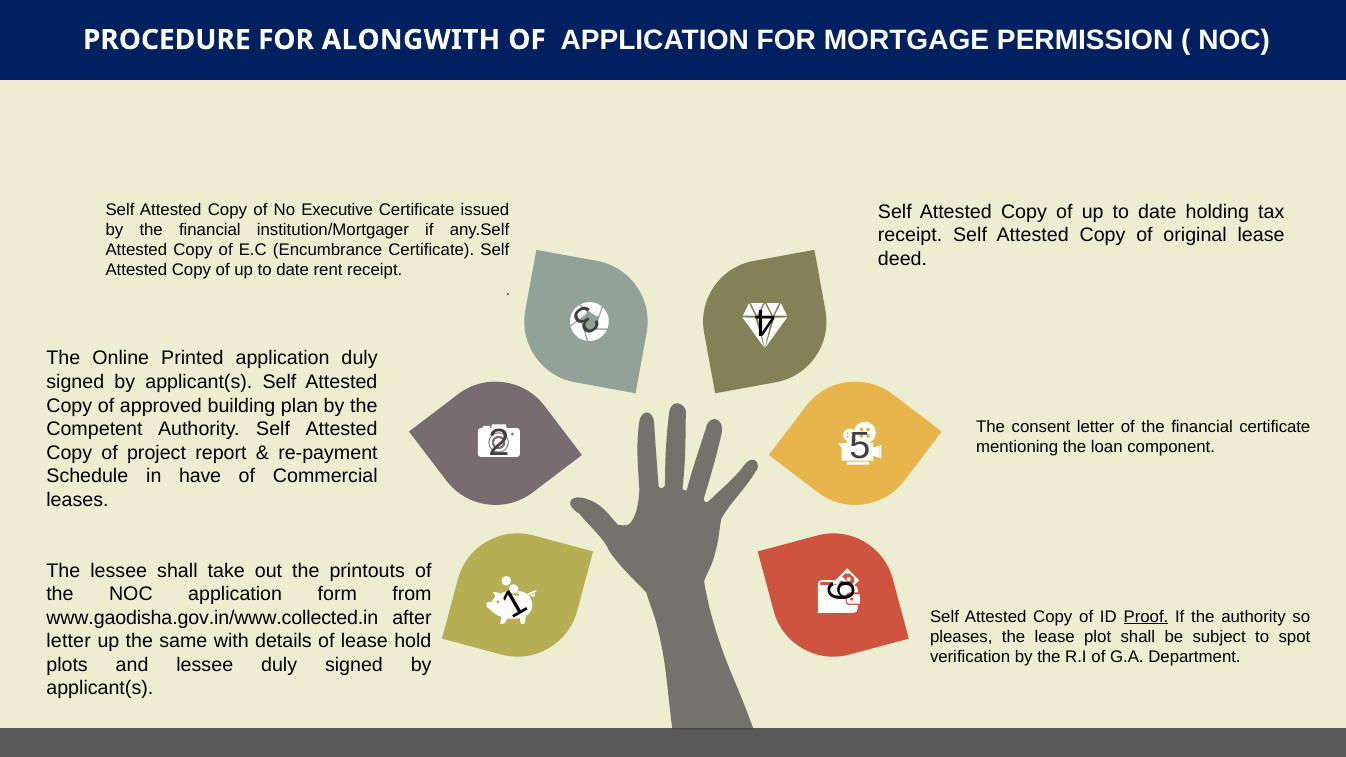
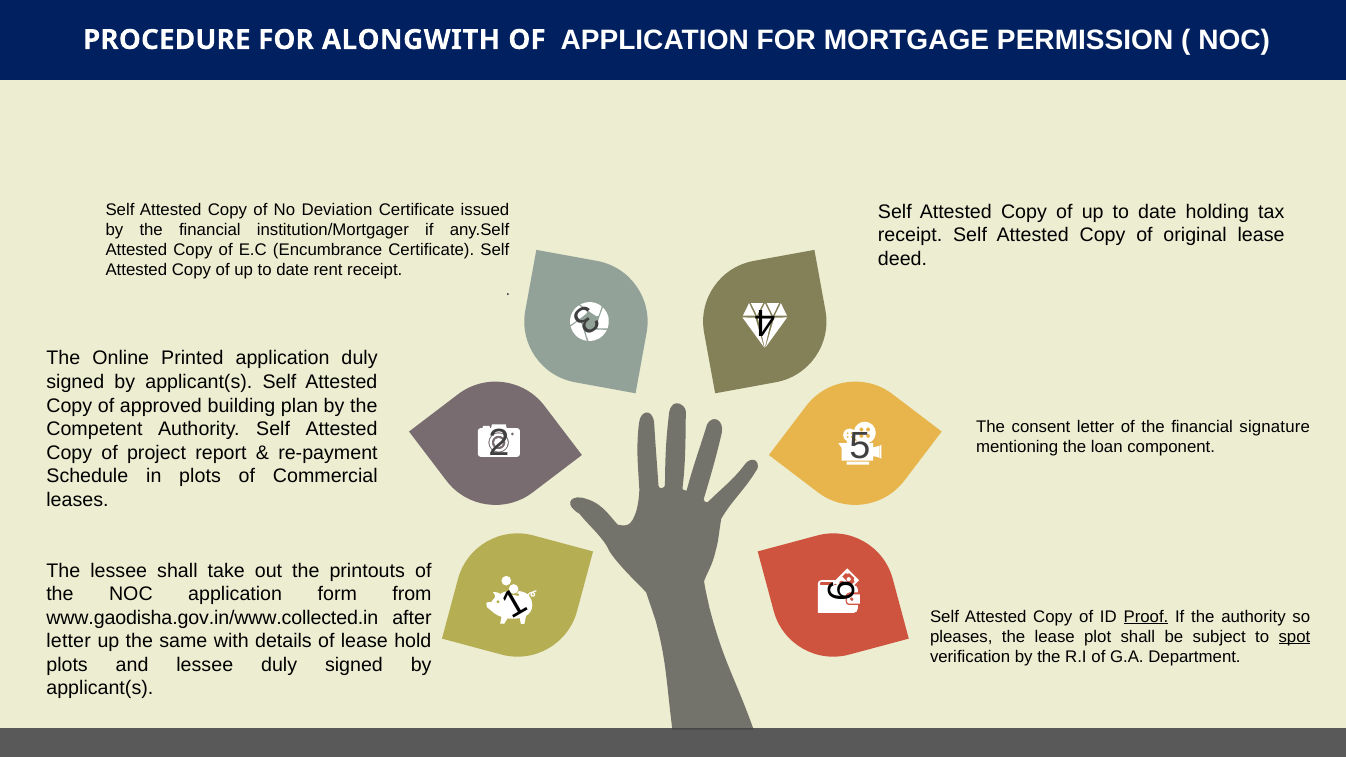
Executive: Executive -> Deviation
financial certificate: certificate -> signature
in have: have -> plots
spot underline: none -> present
